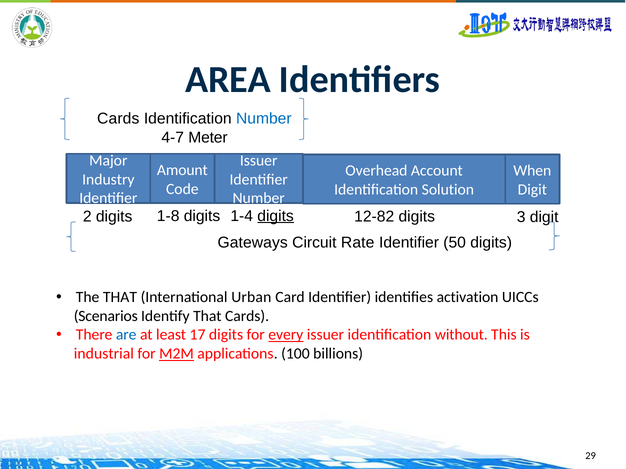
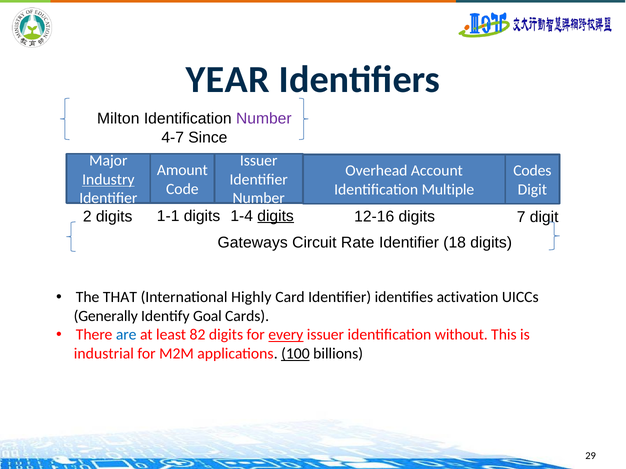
AREA: AREA -> YEAR
Cards at (118, 119): Cards -> Milton
Number at (264, 119) colour: blue -> purple
Meter: Meter -> Since
When: When -> Codes
Industry underline: none -> present
Solution: Solution -> Multiple
1-8: 1-8 -> 1-1
12-82: 12-82 -> 12-16
3: 3 -> 7
50: 50 -> 18
Urban: Urban -> Highly
Scenarios: Scenarios -> Generally
Identify That: That -> Goal
17: 17 -> 82
M2M underline: present -> none
100 underline: none -> present
